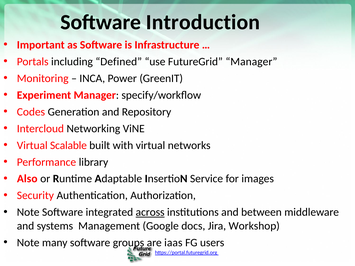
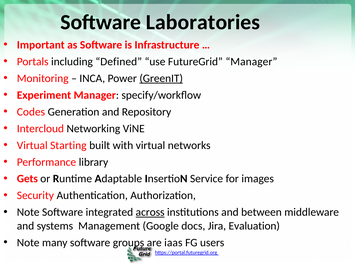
Introduction: Introduction -> Laboratories
GreenIT underline: none -> present
Scalable: Scalable -> Starting
Also: Also -> Gets
Workshop: Workshop -> Evaluation
